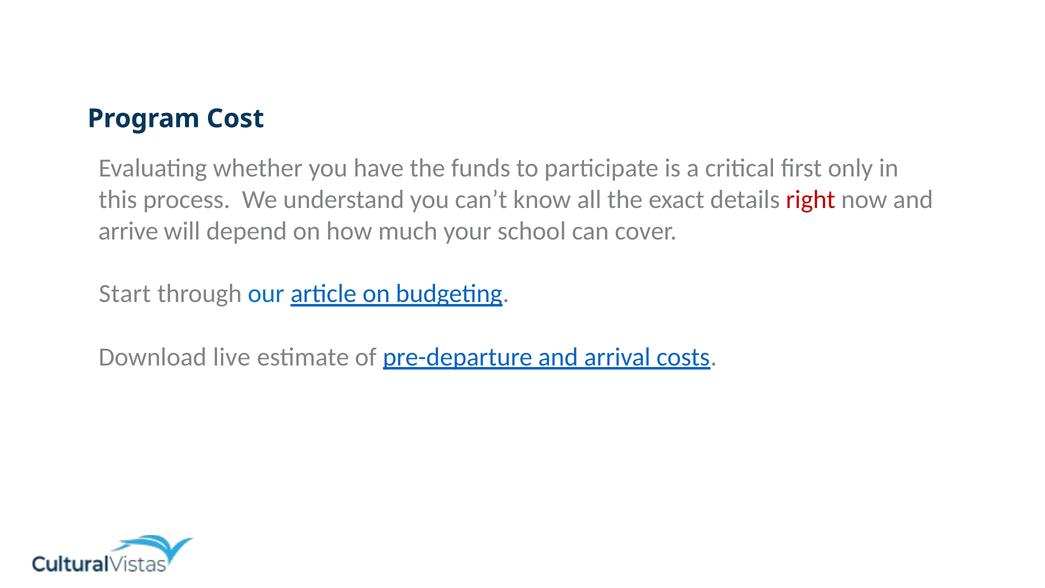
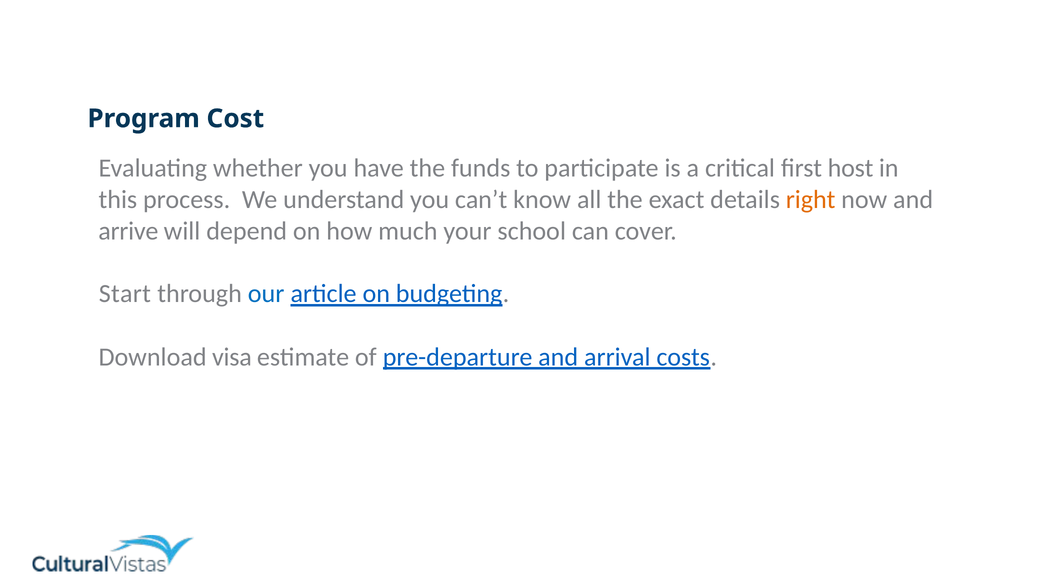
only: only -> host
right colour: red -> orange
live: live -> visa
